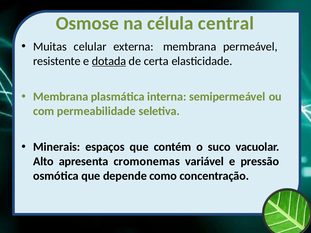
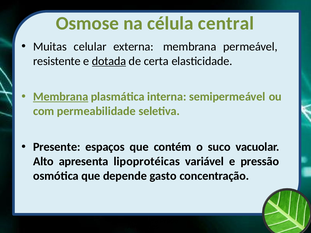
Membrana at (61, 97) underline: none -> present
Minerais: Minerais -> Presente
cromonemas: cromonemas -> lipoprotéicas
como: como -> gasto
